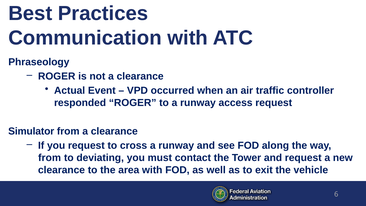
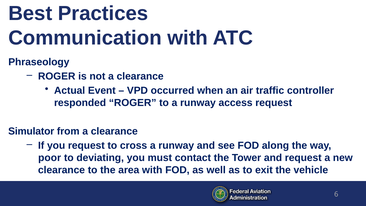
from at (50, 158): from -> poor
